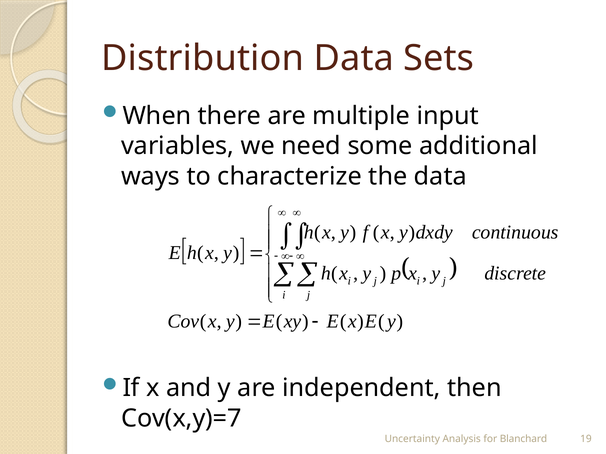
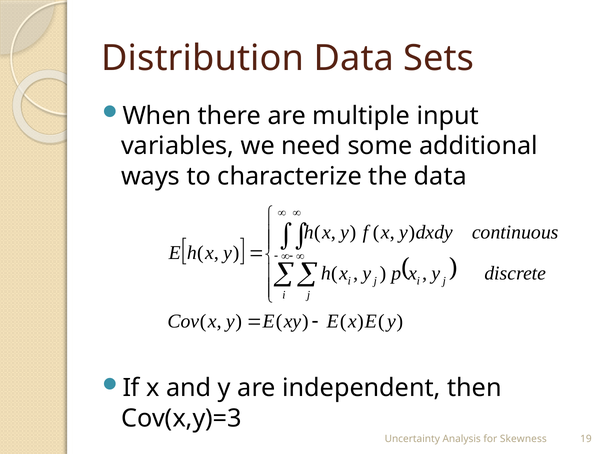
Cov(x,y)=7: Cov(x,y)=7 -> Cov(x,y)=3
Blanchard: Blanchard -> Skewness
